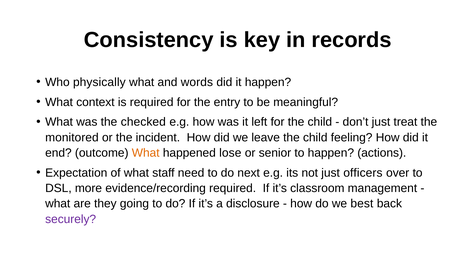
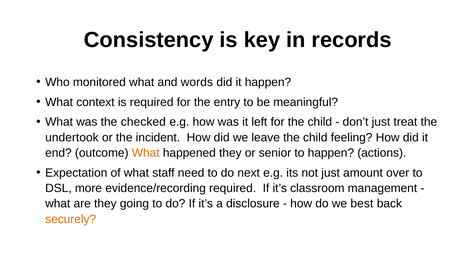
physically: physically -> monitored
monitored: monitored -> undertook
happened lose: lose -> they
officers: officers -> amount
securely colour: purple -> orange
